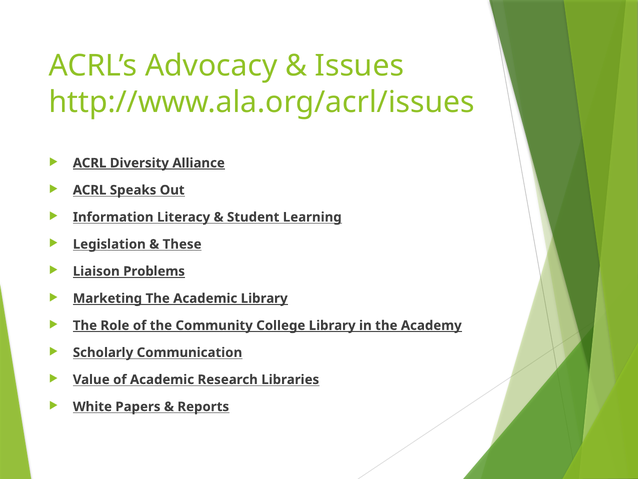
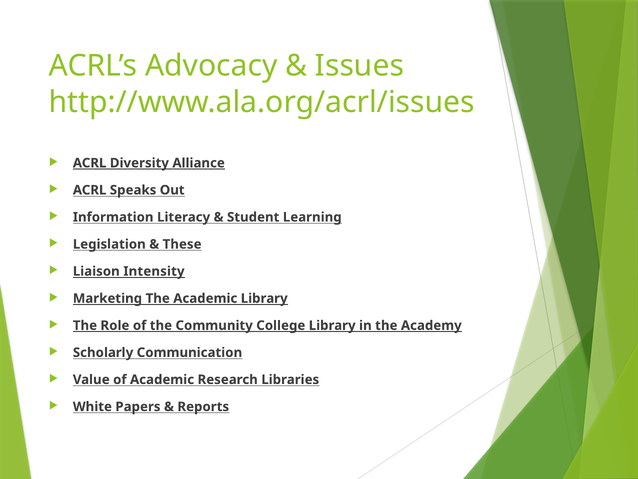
Problems: Problems -> Intensity
